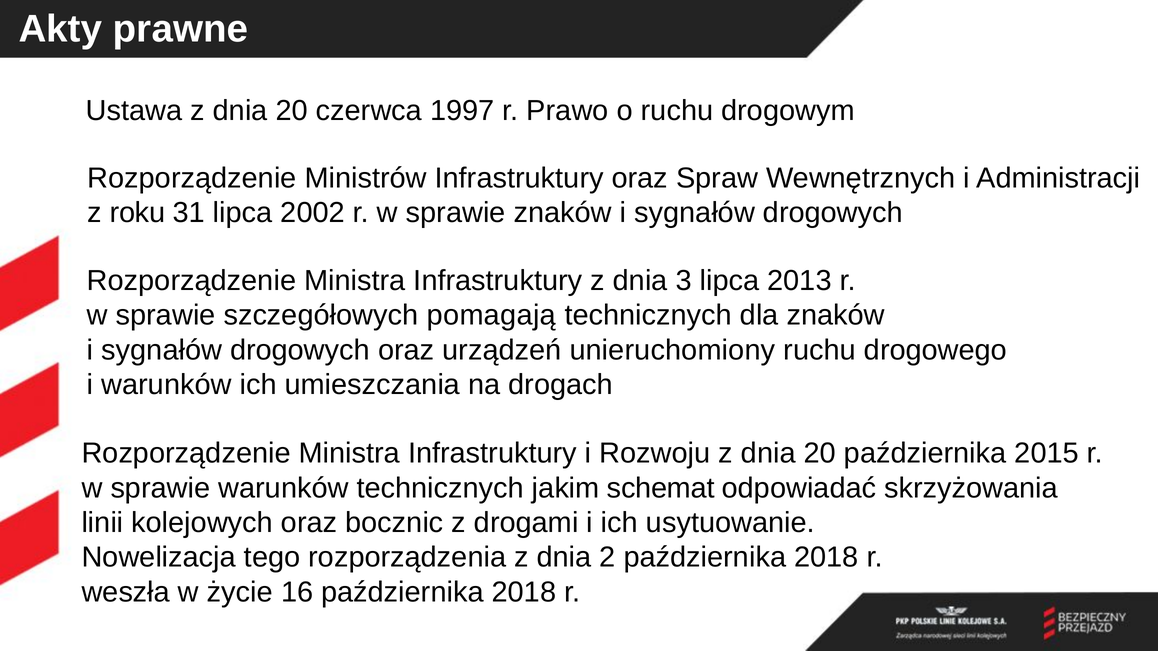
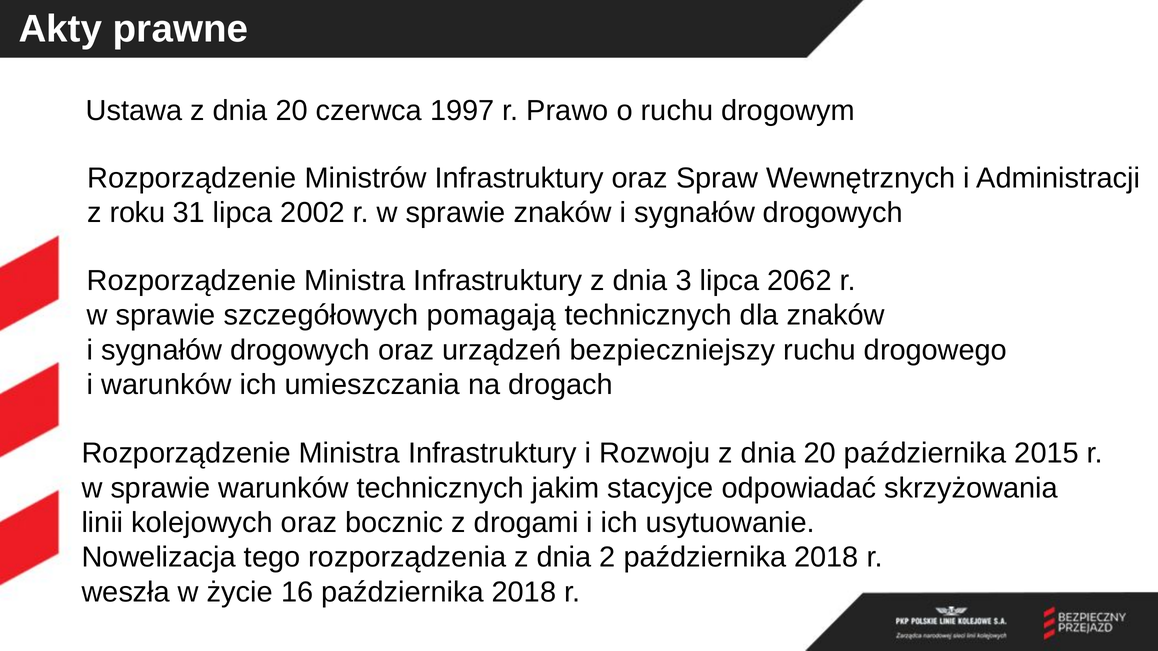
2013: 2013 -> 2062
unieruchomiony: unieruchomiony -> bezpieczniejszy
schemat: schemat -> stacyjce
